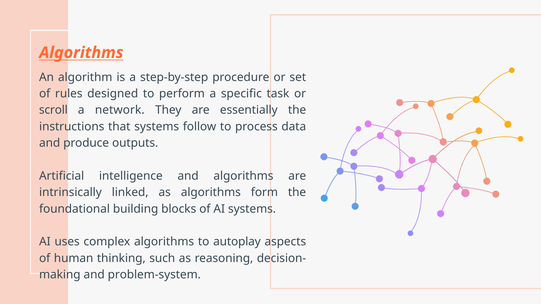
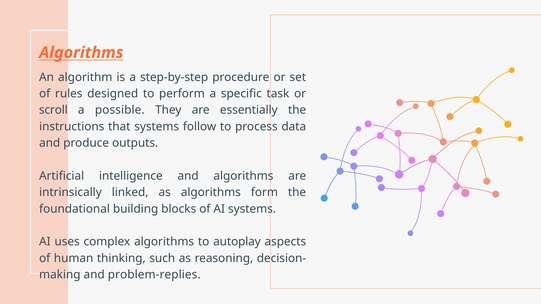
network: network -> possible
problem-system: problem-system -> problem-replies
